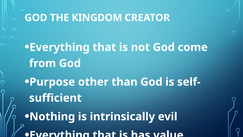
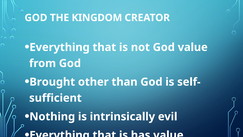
God come: come -> value
Purpose: Purpose -> Brought
